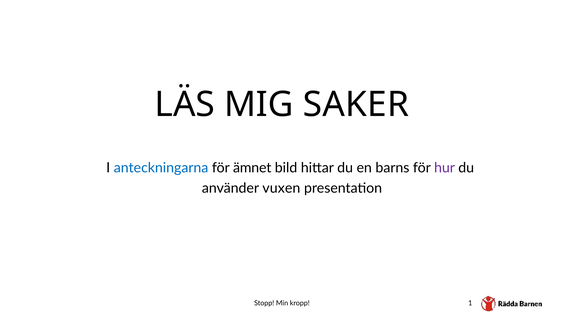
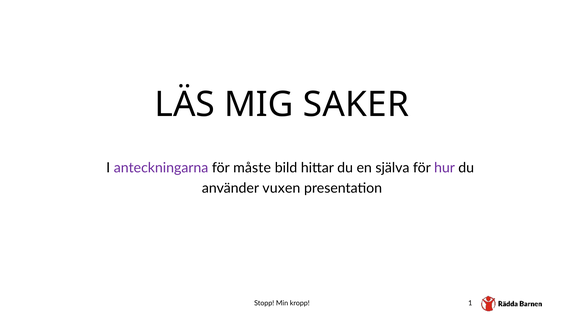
anteckningarna colour: blue -> purple
ämnet: ämnet -> måste
barns: barns -> själva
